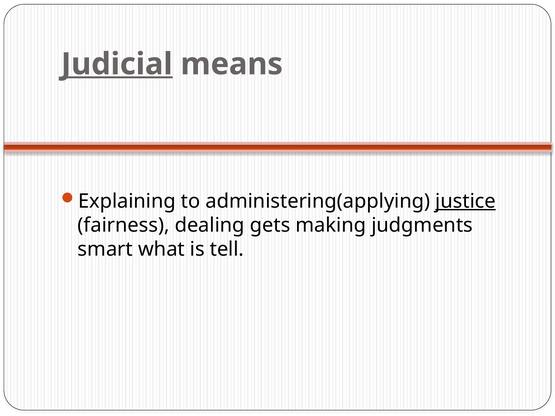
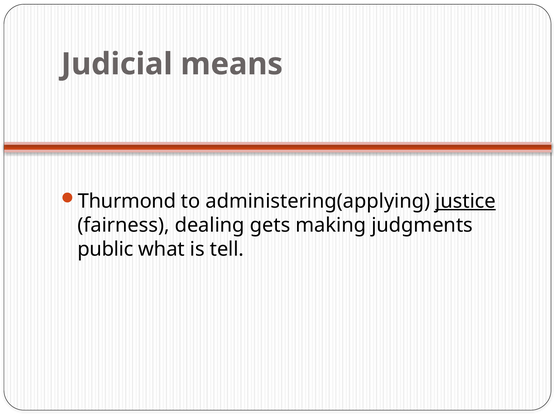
Judicial underline: present -> none
Explaining: Explaining -> Thurmond
smart: smart -> public
